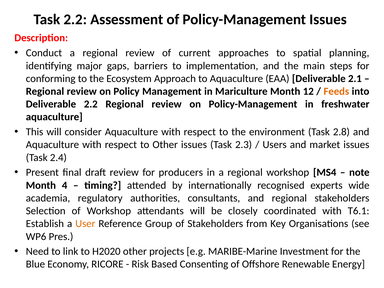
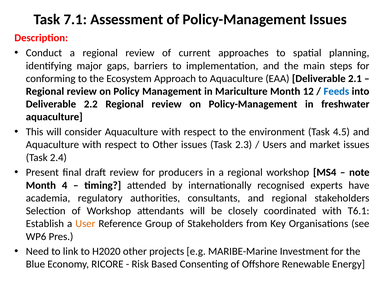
Task 2.2: 2.2 -> 7.1
Feeds colour: orange -> blue
2.8: 2.8 -> 4.5
wide: wide -> have
